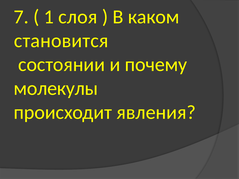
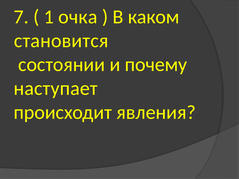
слоя: слоя -> очка
молекулы: молекулы -> наступает
